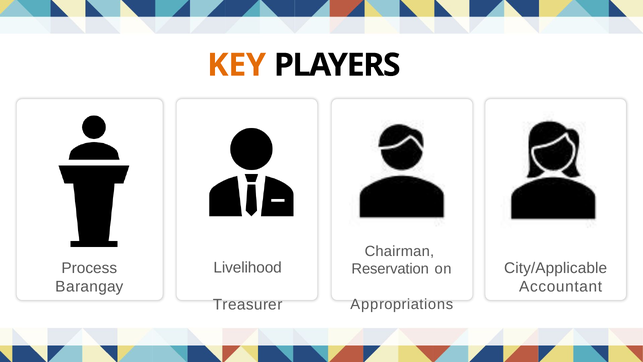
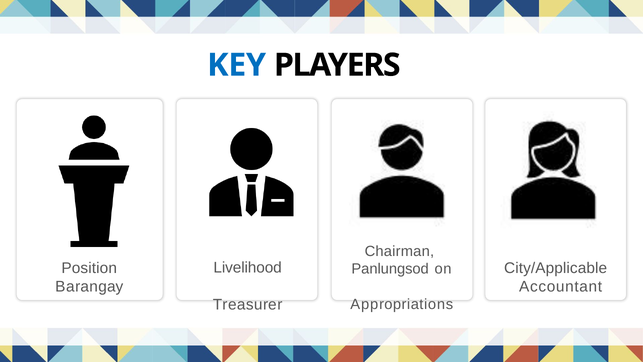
KEY colour: orange -> blue
Process: Process -> Position
Reservation: Reservation -> Panlungsod
